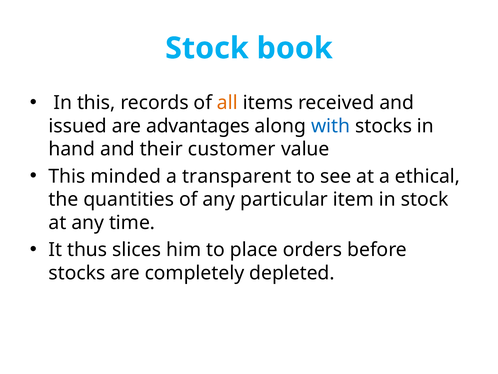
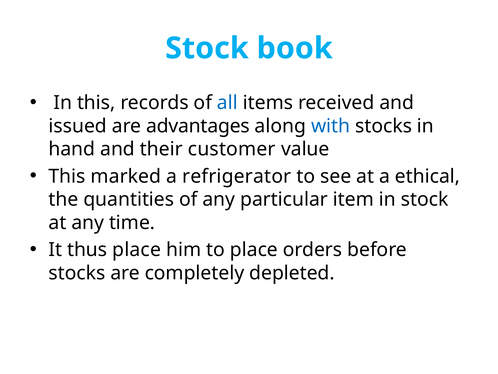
all colour: orange -> blue
minded: minded -> marked
transparent: transparent -> refrigerator
thus slices: slices -> place
